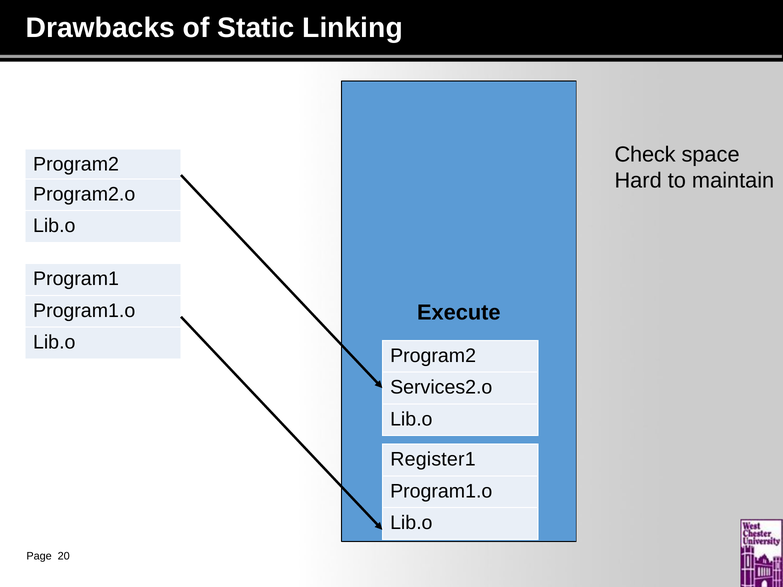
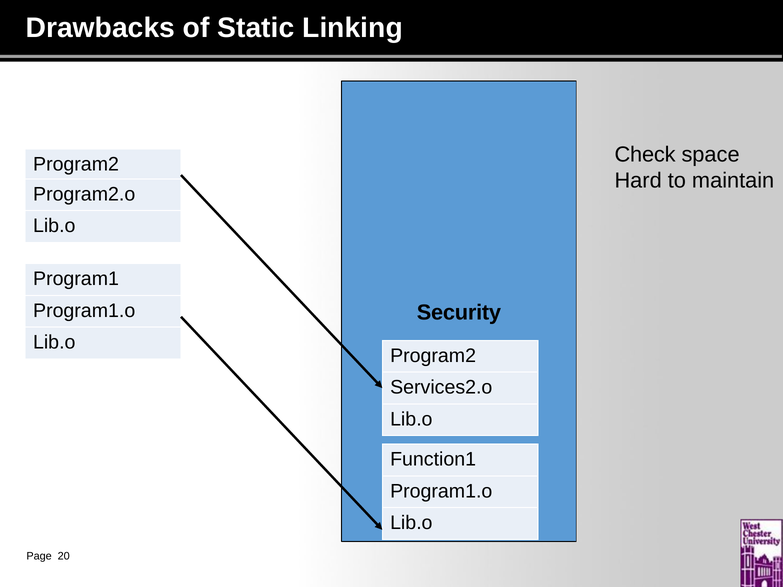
Execute: Execute -> Security
Register1: Register1 -> Function1
